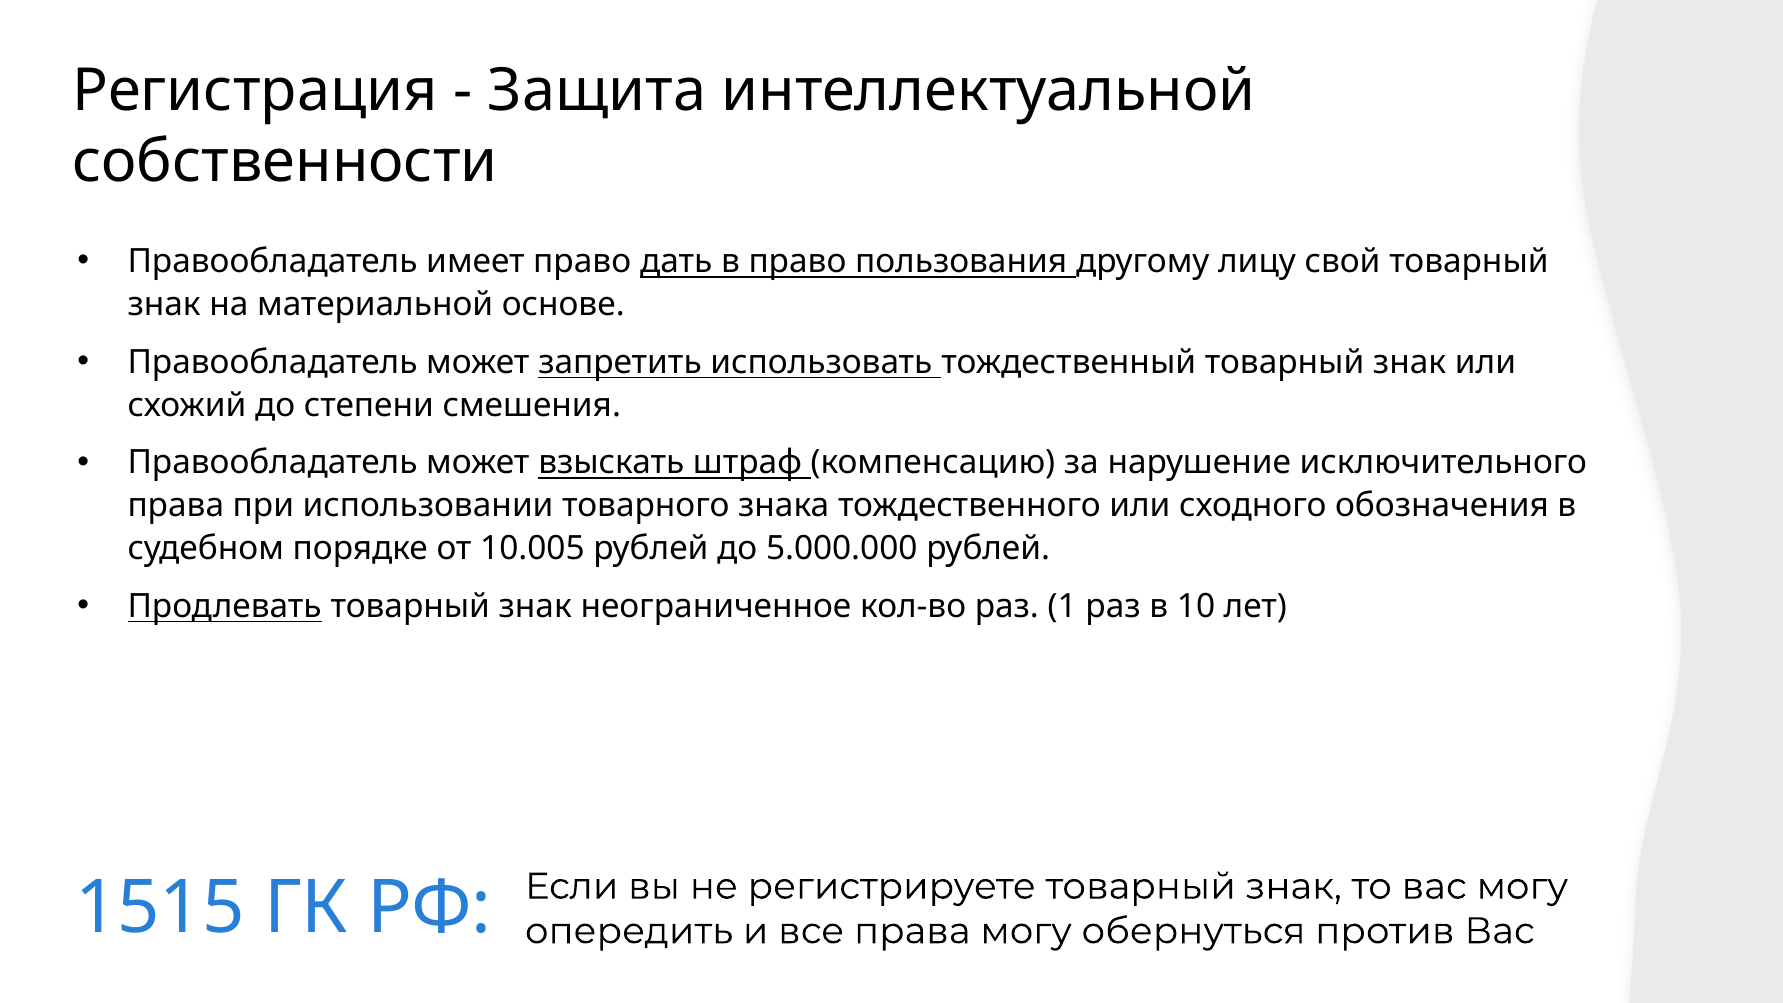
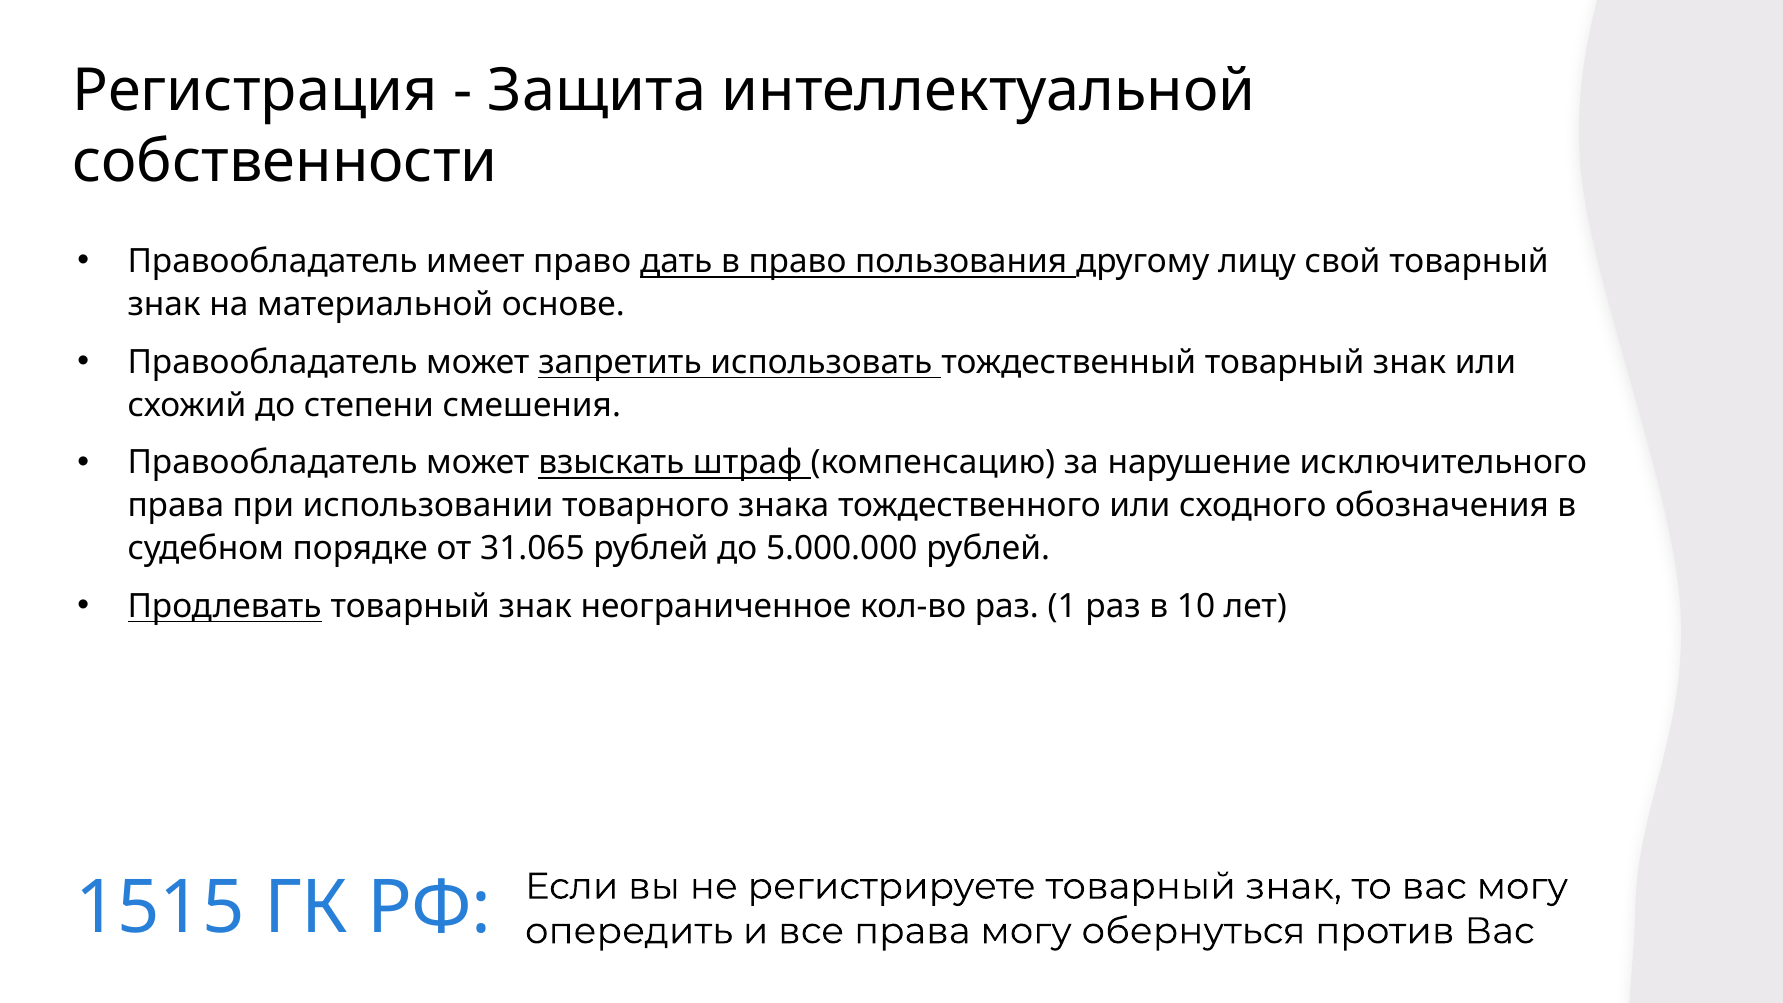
10.005: 10.005 -> 31.065
